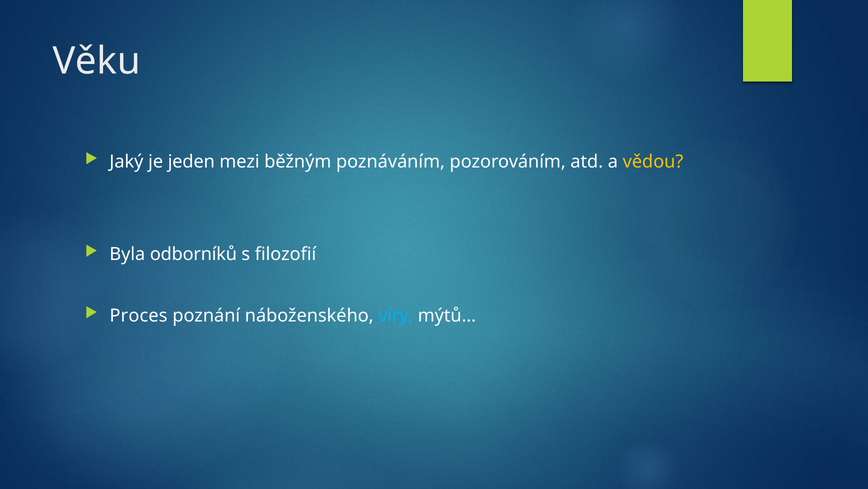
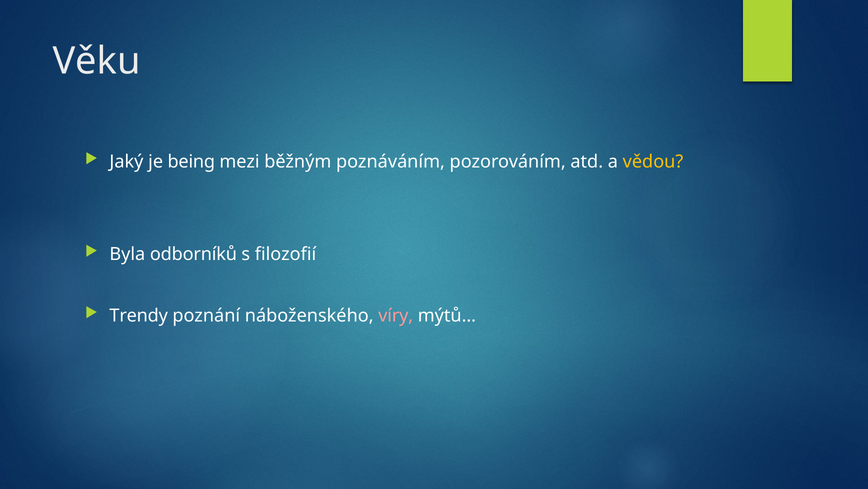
jeden: jeden -> being
Proces: Proces -> Trendy
víry colour: light blue -> pink
